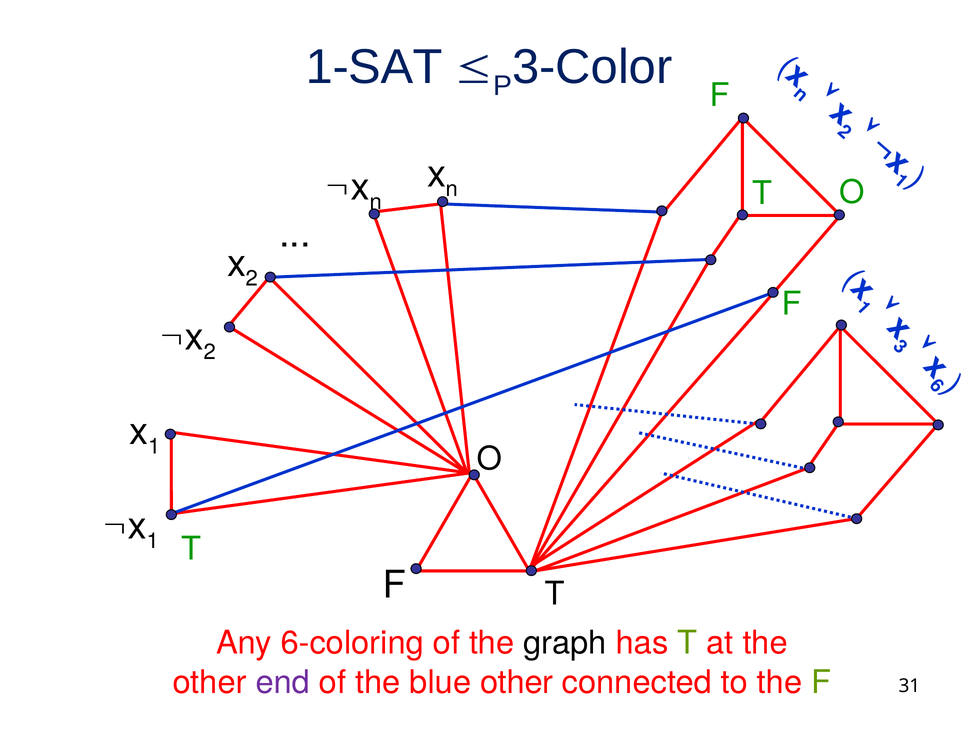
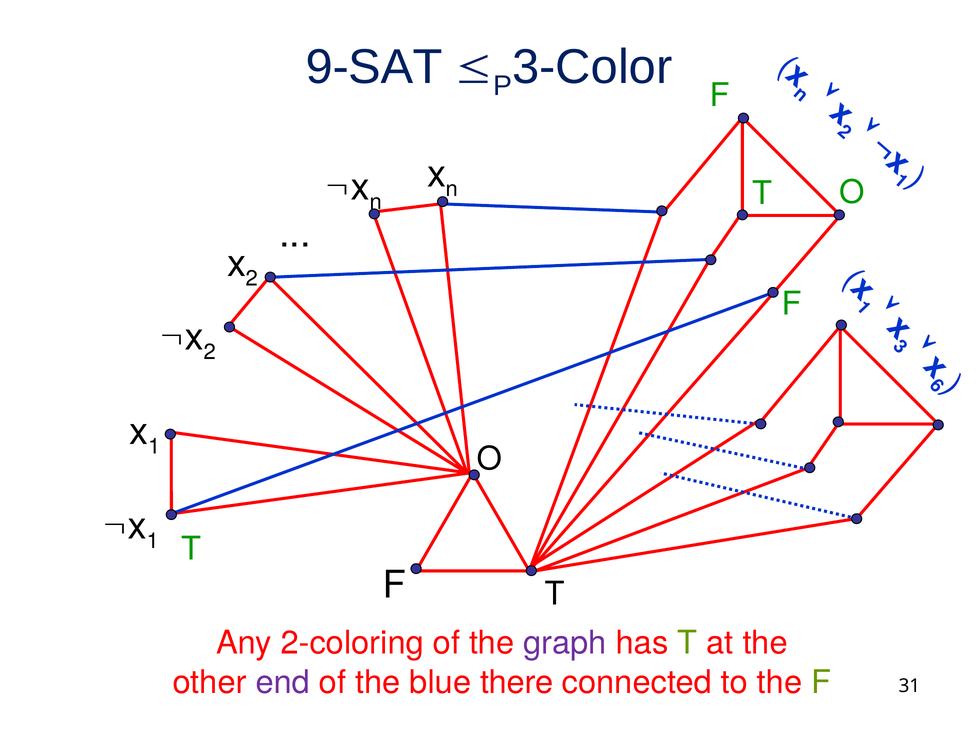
1-SAT: 1-SAT -> 9-SAT
6-coloring: 6-coloring -> 2-coloring
graph colour: black -> purple
blue other: other -> there
